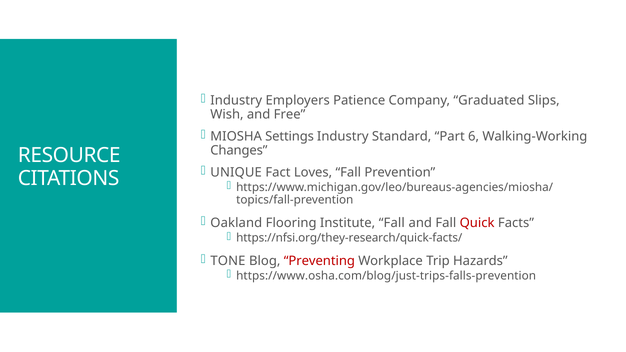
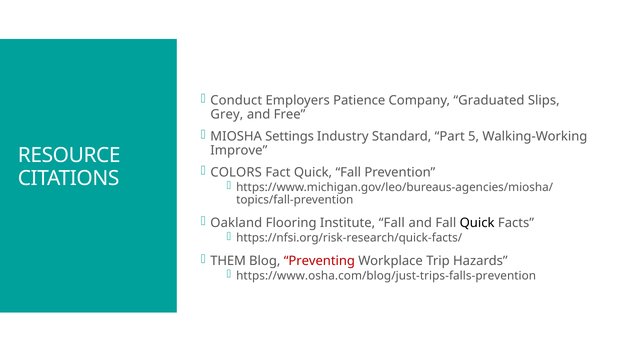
Industry at (236, 100): Industry -> Conduct
Wish: Wish -> Grey
6: 6 -> 5
Changes: Changes -> Improve
UNIQUE: UNIQUE -> COLORS
Fact Loves: Loves -> Quick
Quick at (477, 223) colour: red -> black
https://nfsi.org/they-research/quick-facts/: https://nfsi.org/they-research/quick-facts/ -> https://nfsi.org/risk-research/quick-facts/
TONE: TONE -> THEM
